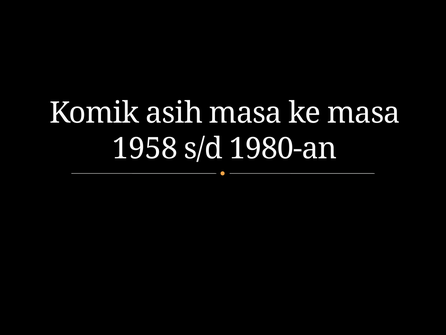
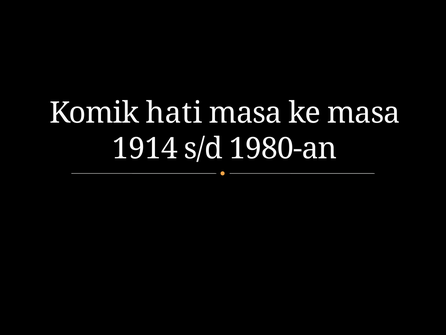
asih: asih -> hati
1958: 1958 -> 1914
